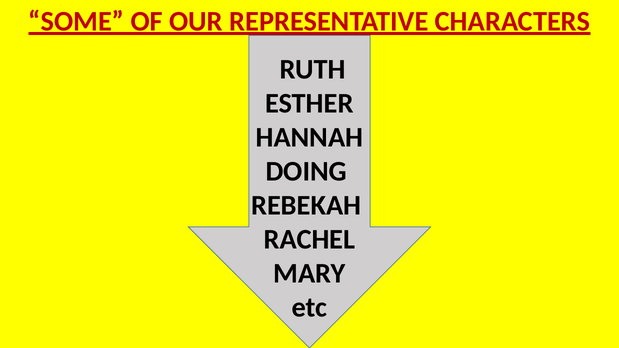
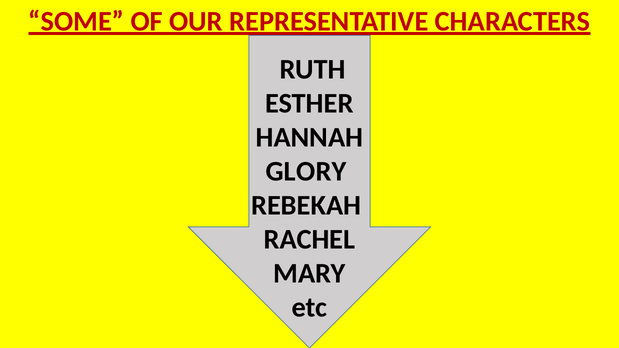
DOING: DOING -> GLORY
